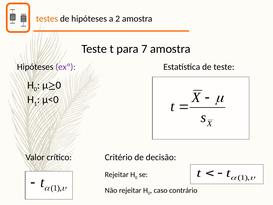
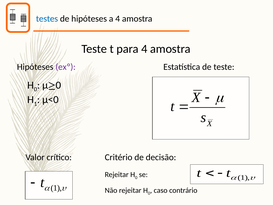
testes colour: orange -> blue
a 2: 2 -> 4
para 7: 7 -> 4
